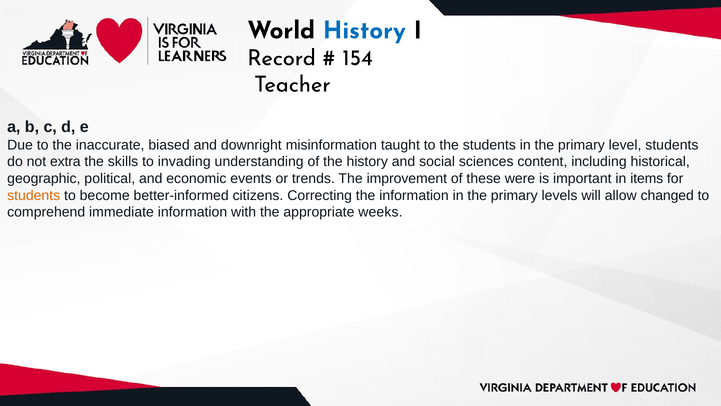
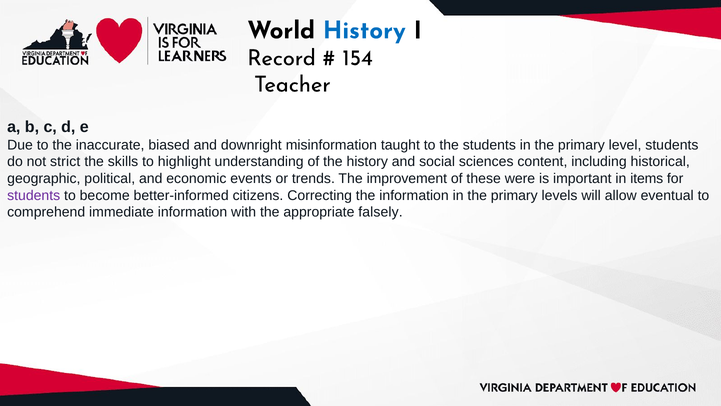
extra: extra -> strict
invading: invading -> highlight
students at (34, 195) colour: orange -> purple
changed: changed -> eventual
weeks: weeks -> falsely
